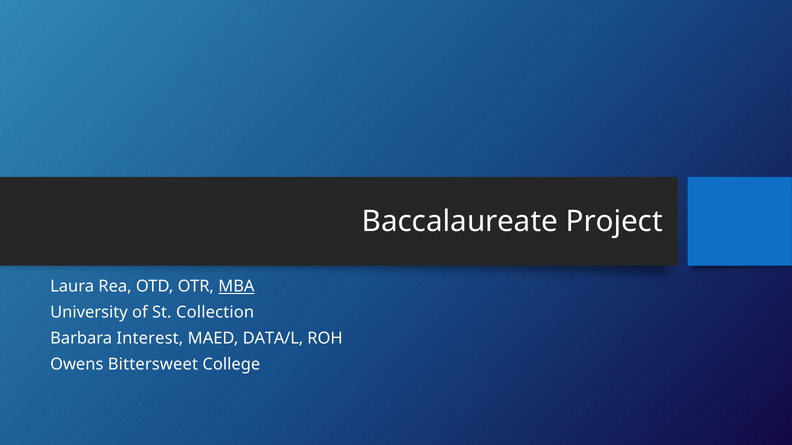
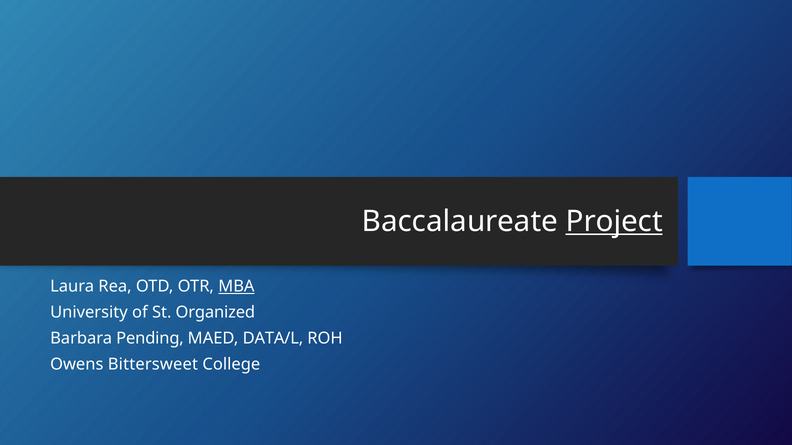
Project underline: none -> present
Collection: Collection -> Organized
Interest: Interest -> Pending
